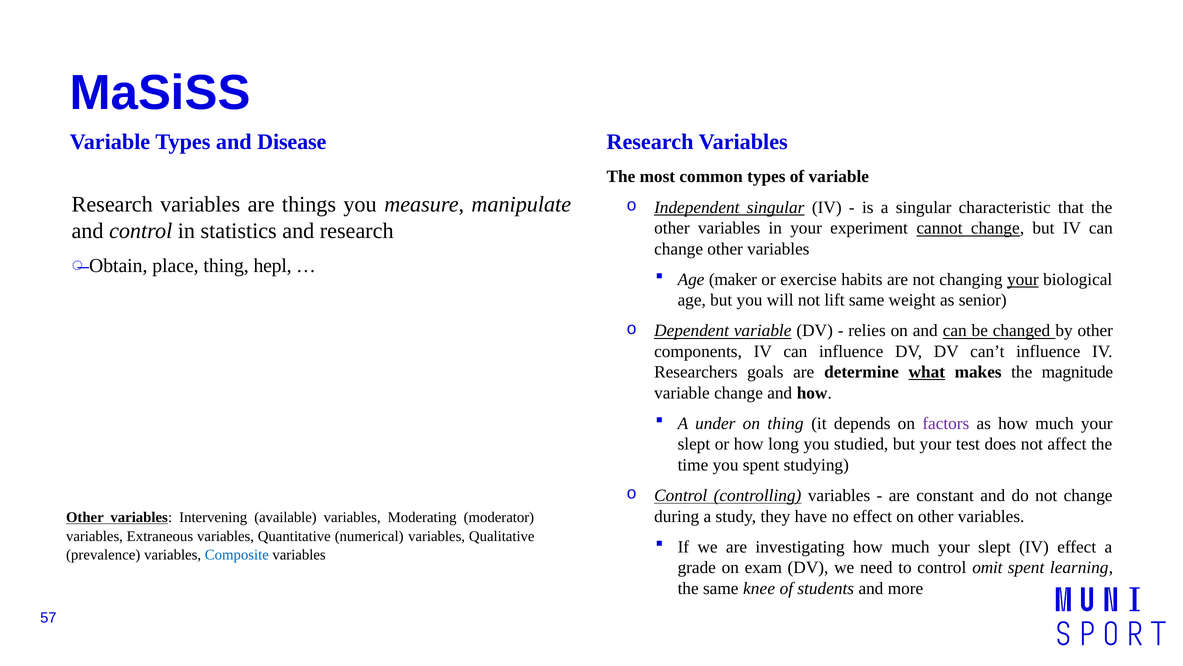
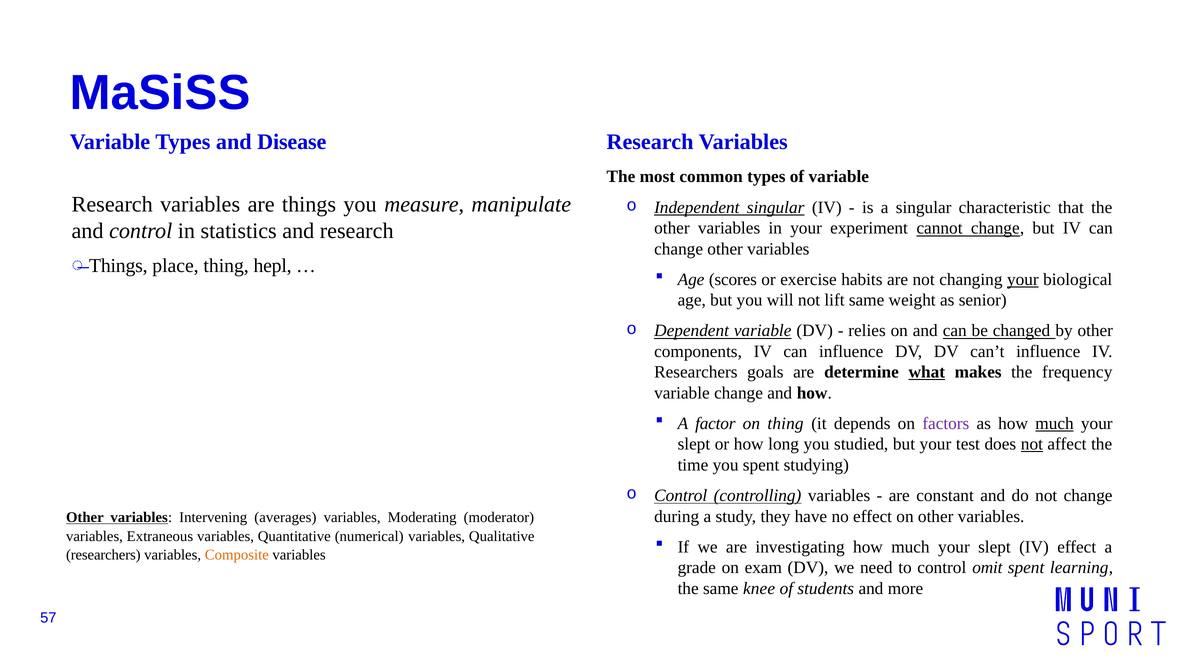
Obtain at (118, 266): Obtain -> Things
maker: maker -> scores
magnitude: magnitude -> frequency
under: under -> factor
much at (1055, 423) underline: none -> present
not at (1032, 444) underline: none -> present
available: available -> averages
prevalence at (103, 555): prevalence -> researchers
Composite colour: blue -> orange
